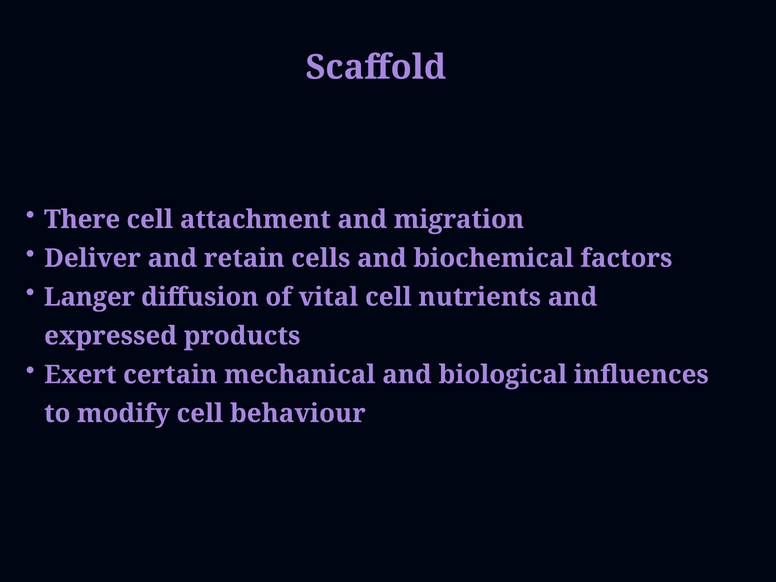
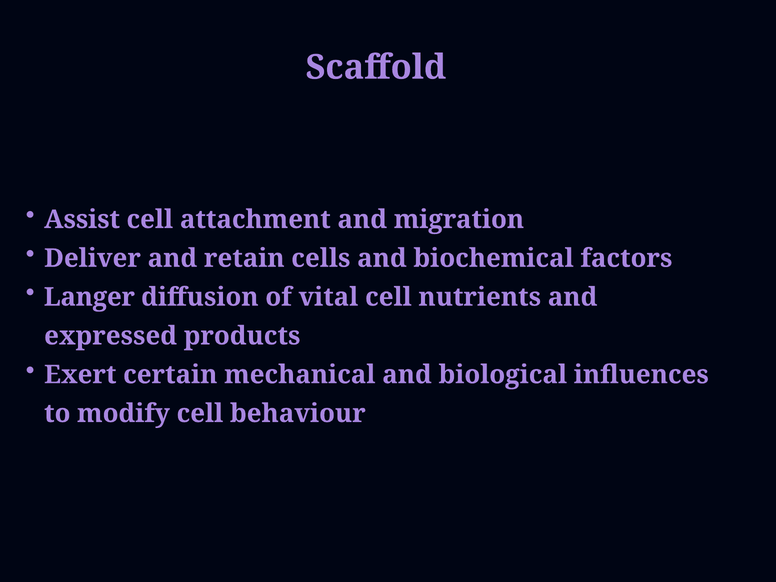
There: There -> Assist
